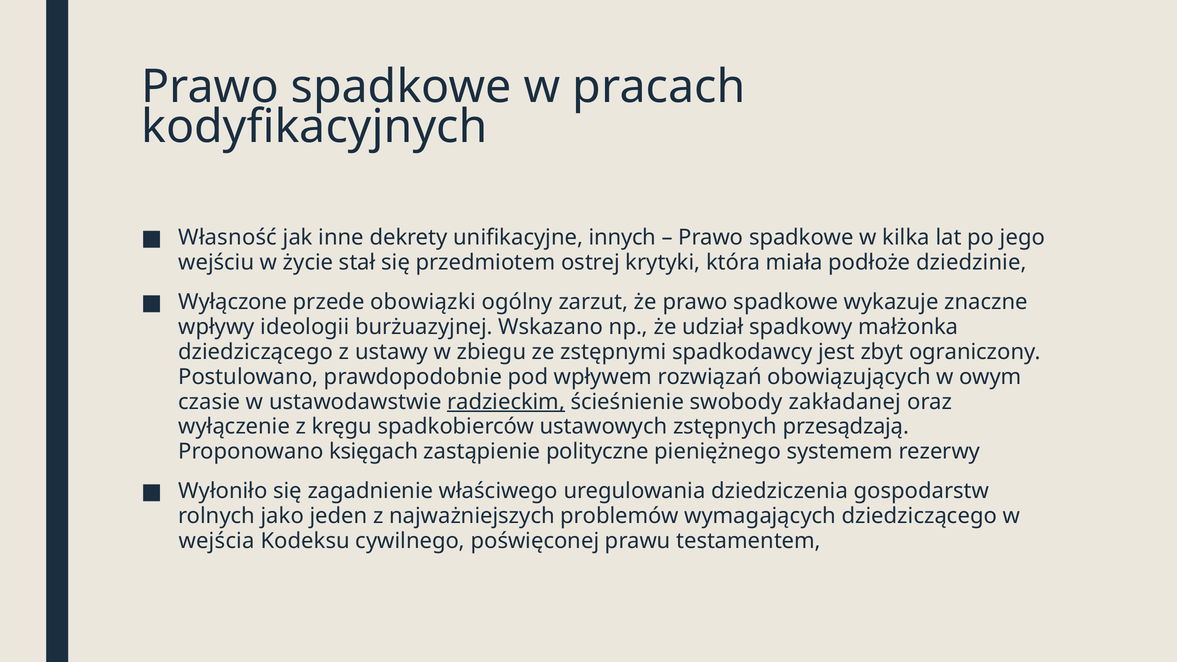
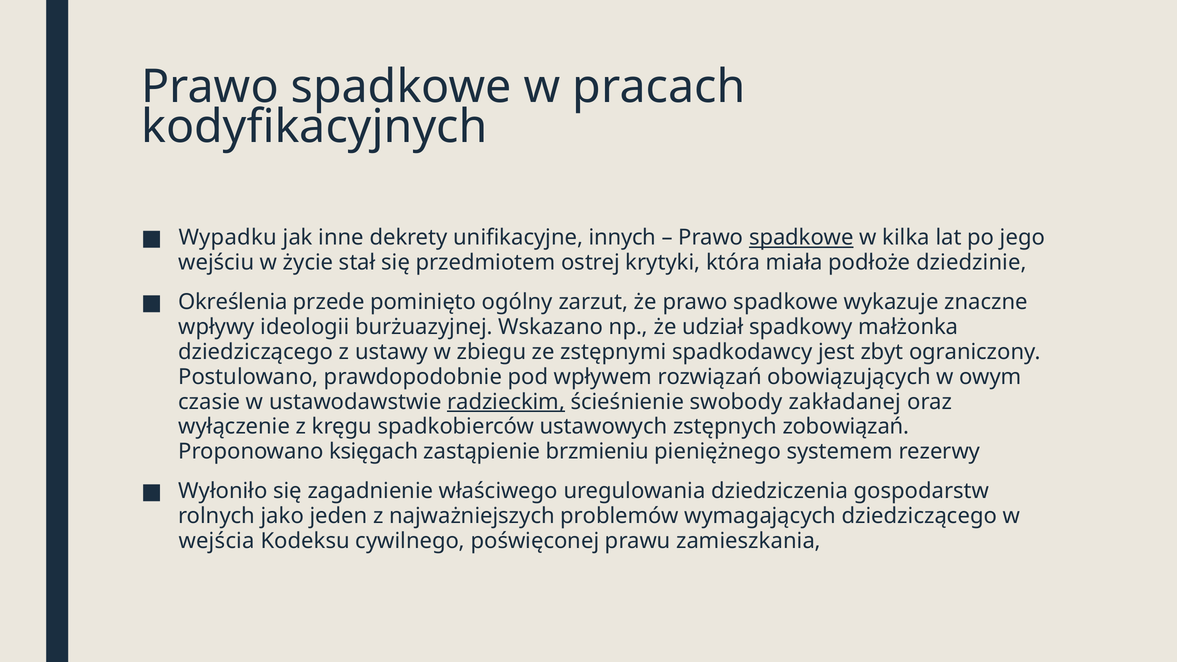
Własność: Własność -> Wypadku
spadkowe at (801, 238) underline: none -> present
Wyłączone: Wyłączone -> Określenia
obowiązki: obowiązki -> pominięto
przesądzają: przesądzają -> zobowiązań
polityczne: polityczne -> brzmieniu
testamentem: testamentem -> zamieszkania
